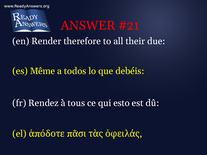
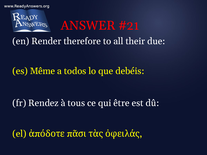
esto: esto -> être
